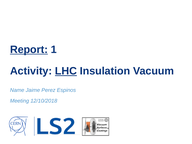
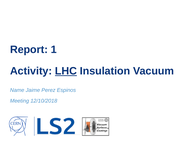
Report underline: present -> none
